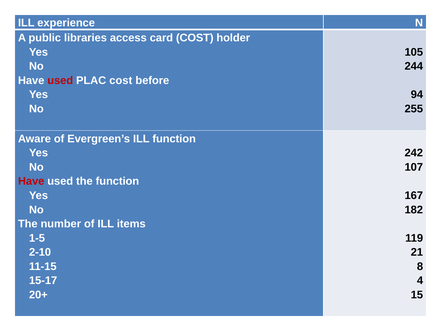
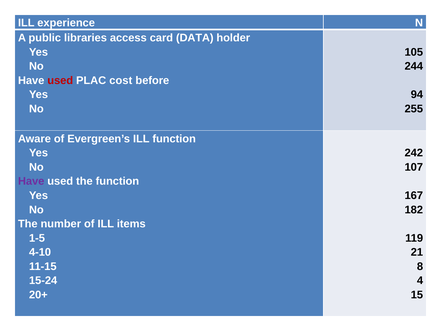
card COST: COST -> DATA
Have at (31, 181) colour: red -> purple
2-10: 2-10 -> 4-10
15-17: 15-17 -> 15-24
